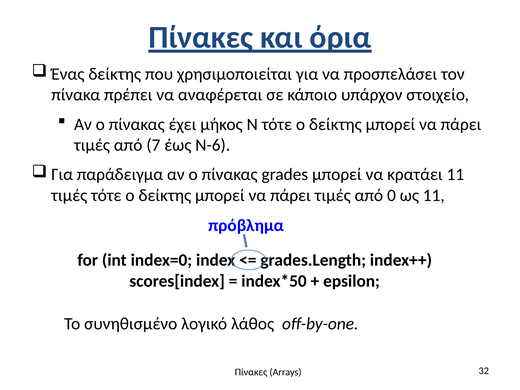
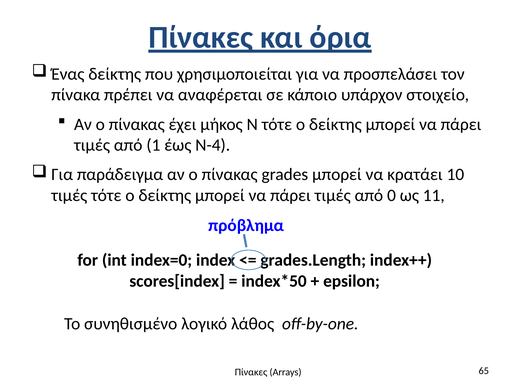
7: 7 -> 1
N-6: N-6 -> N-4
κρατάει 11: 11 -> 10
32: 32 -> 65
